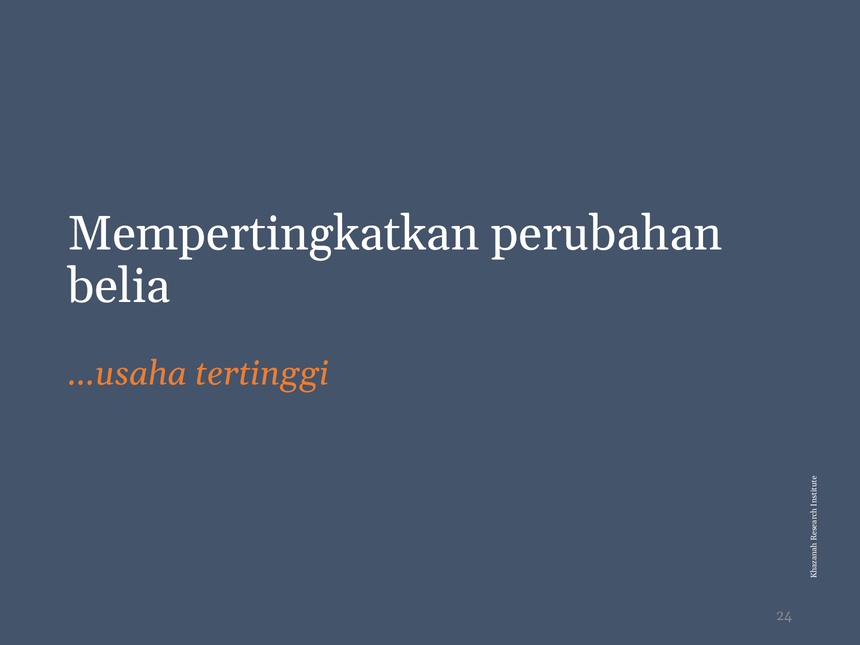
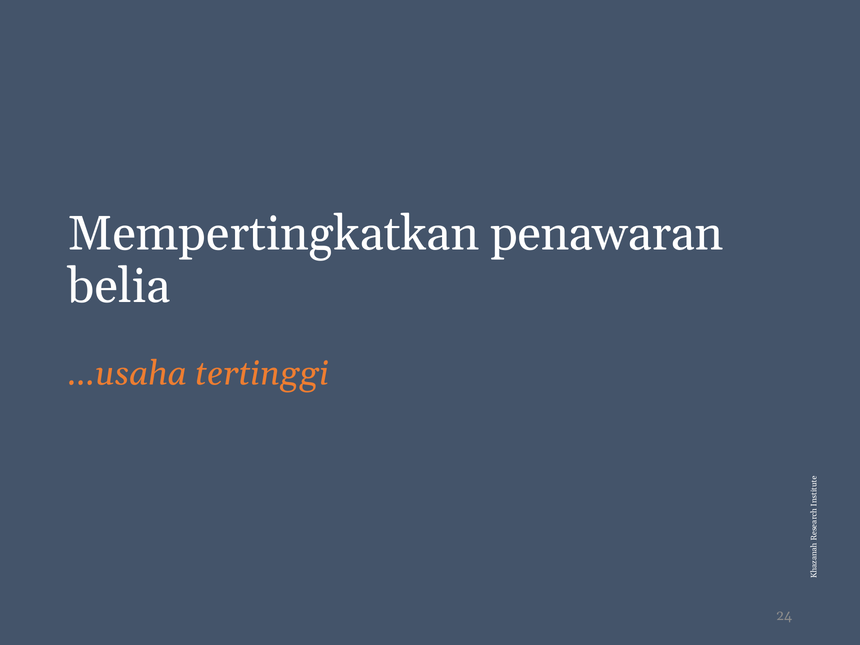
perubahan: perubahan -> penawaran
